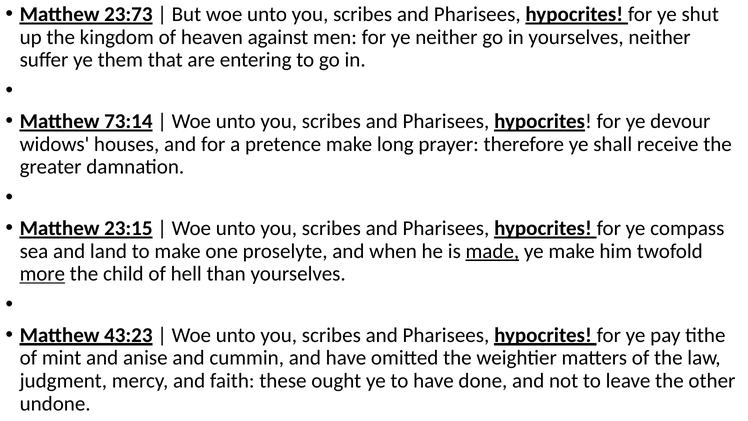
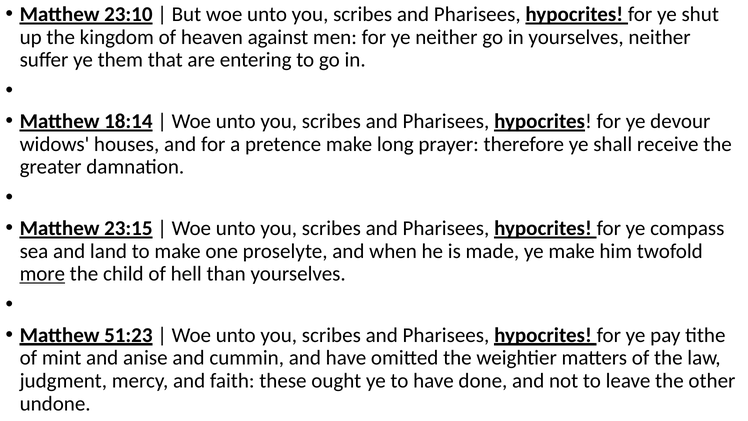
23:73: 23:73 -> 23:10
73:14: 73:14 -> 18:14
made underline: present -> none
43:23: 43:23 -> 51:23
